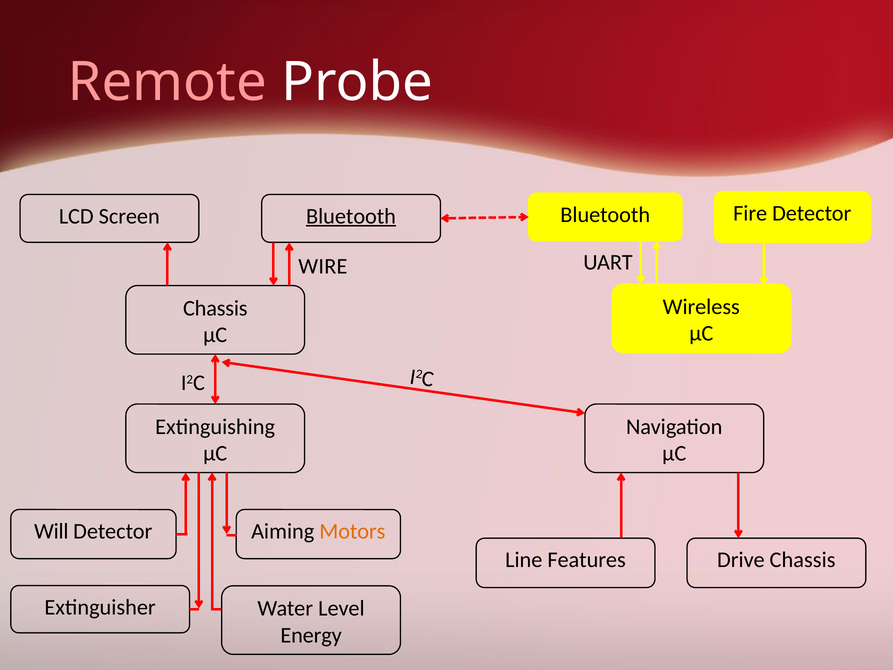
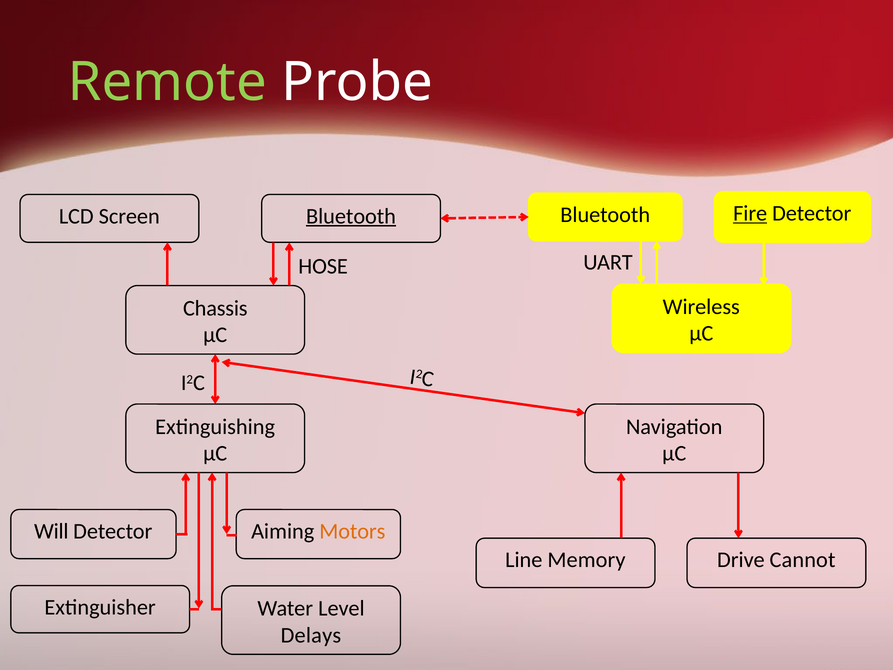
Remote colour: pink -> light green
Fire underline: none -> present
WIRE: WIRE -> HOSE
Features: Features -> Memory
Drive Chassis: Chassis -> Cannot
Energy: Energy -> Delays
